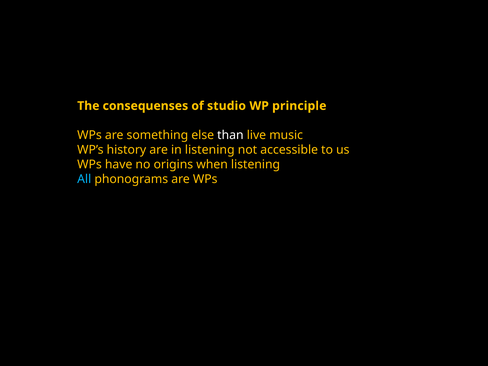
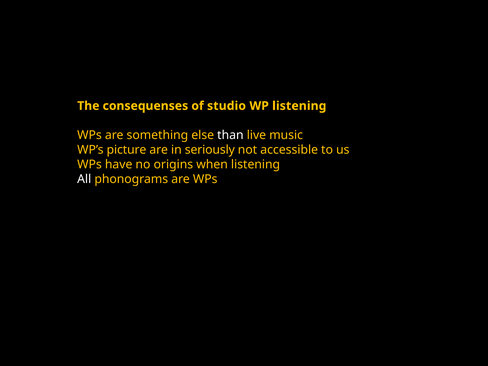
WP principle: principle -> listening
history: history -> picture
in listening: listening -> seriously
All colour: light blue -> white
